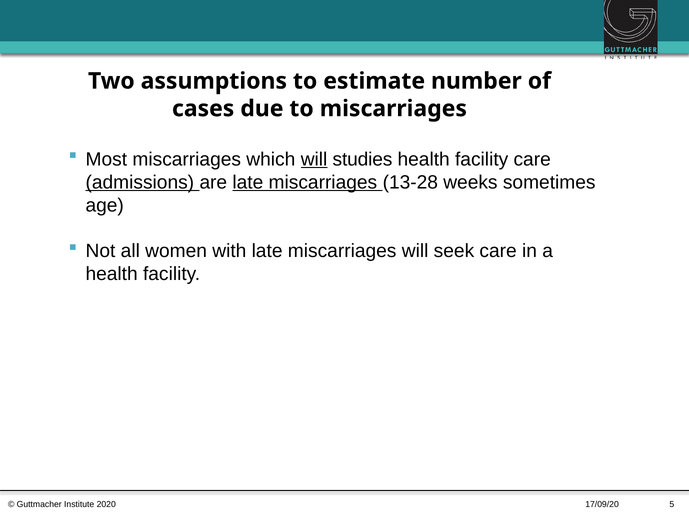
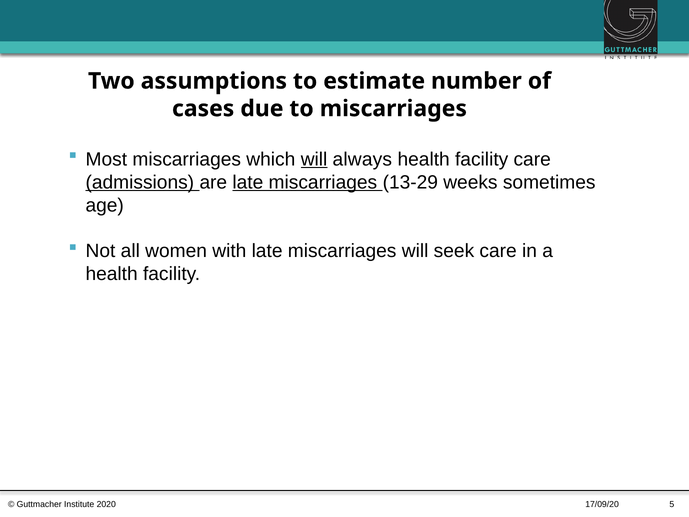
studies: studies -> always
13-28: 13-28 -> 13-29
